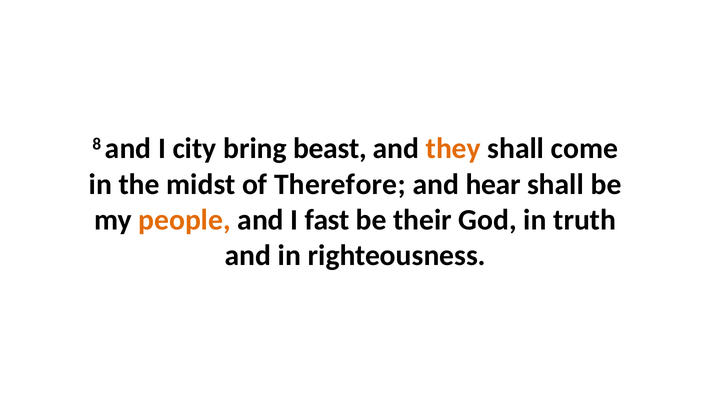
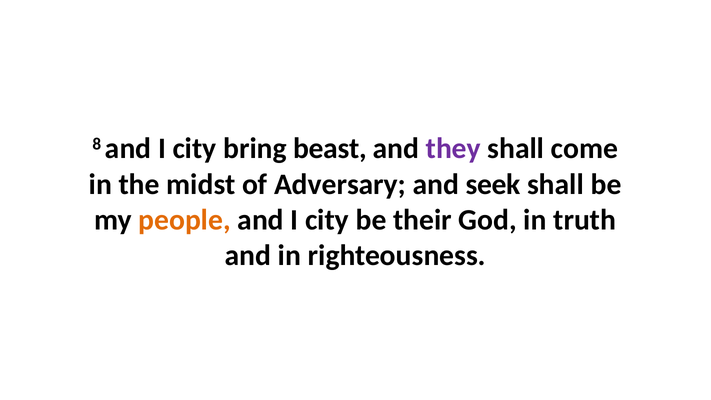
they colour: orange -> purple
Therefore: Therefore -> Adversary
hear: hear -> seek
fast at (327, 220): fast -> city
